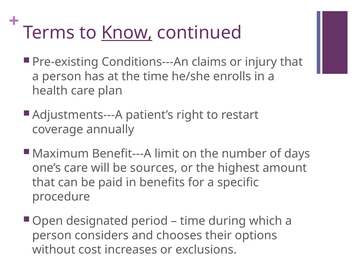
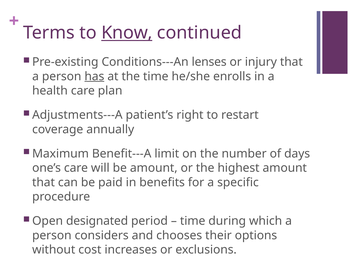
claims: claims -> lenses
has underline: none -> present
be sources: sources -> amount
